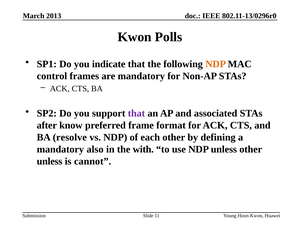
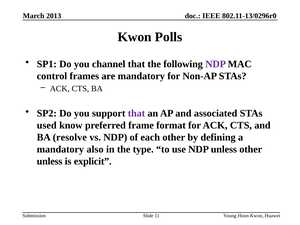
indicate: indicate -> channel
NDP at (216, 64) colour: orange -> purple
after: after -> used
with: with -> type
cannot: cannot -> explicit
